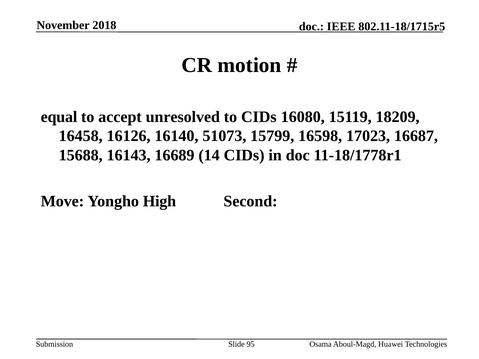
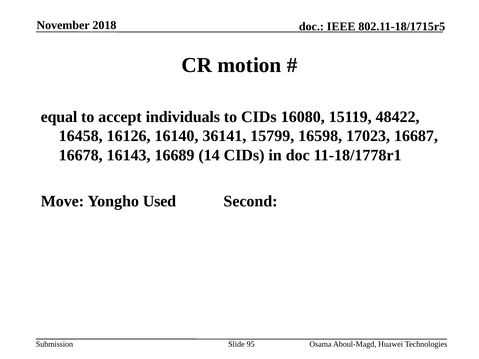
unresolved: unresolved -> individuals
18209: 18209 -> 48422
51073: 51073 -> 36141
15688: 15688 -> 16678
High: High -> Used
